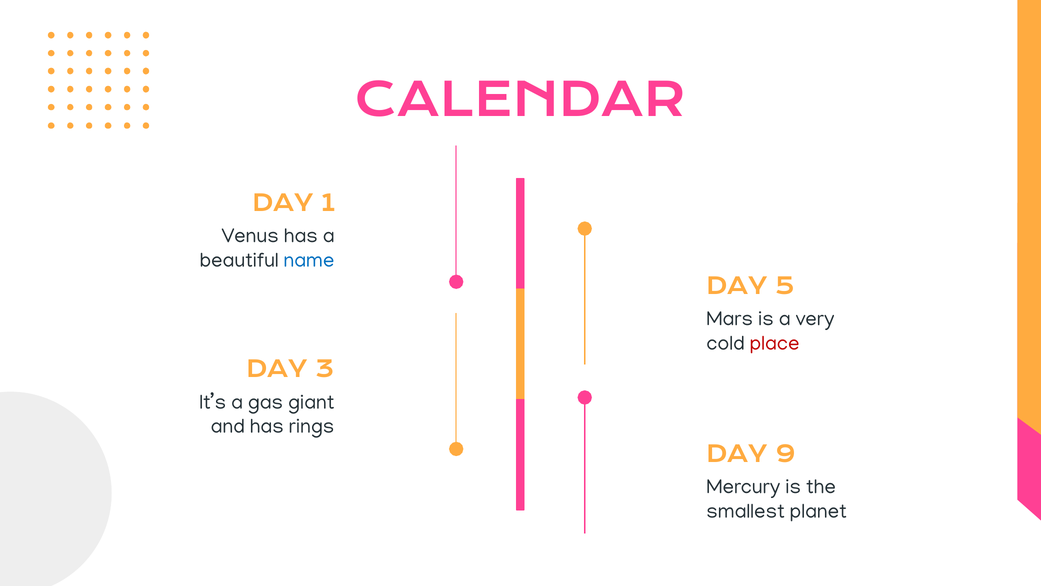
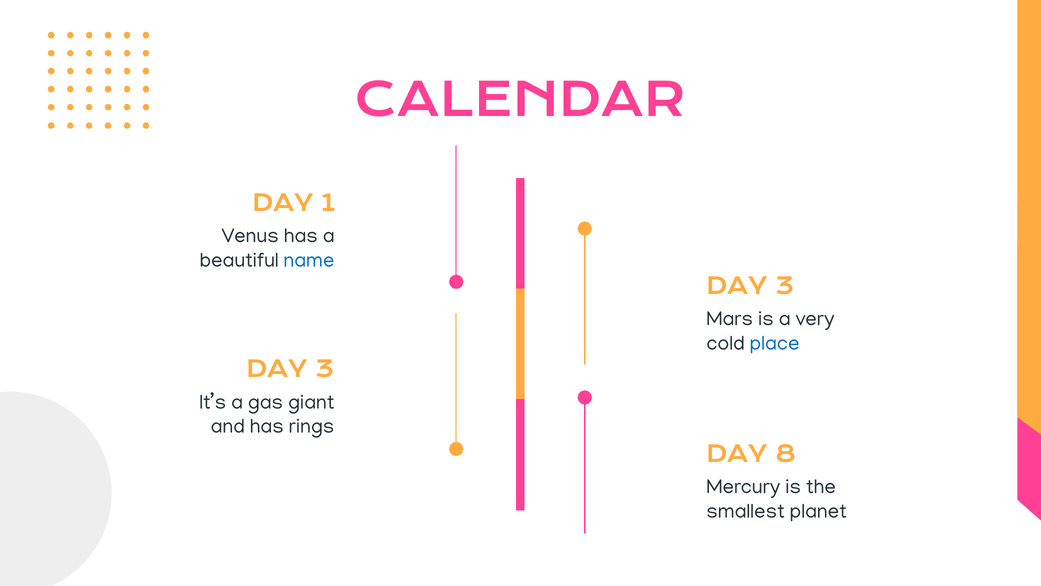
5 at (785, 286): 5 -> 3
place colour: red -> blue
9: 9 -> 8
